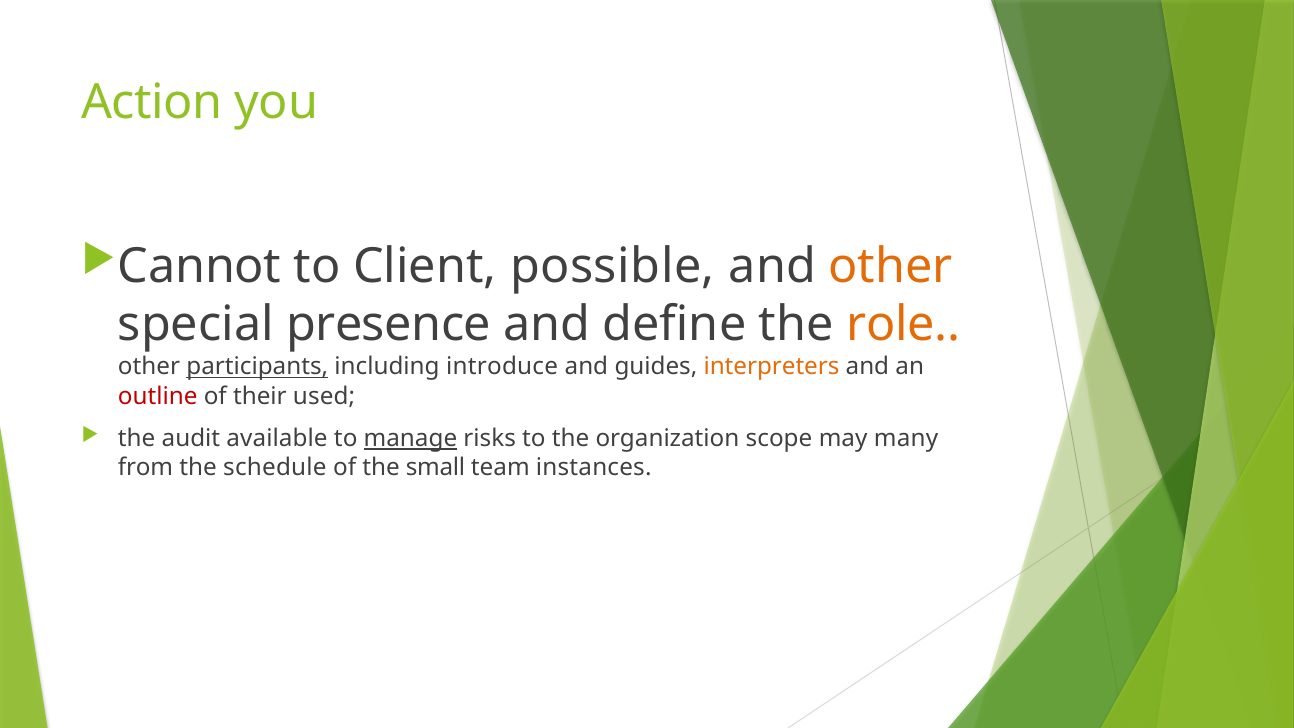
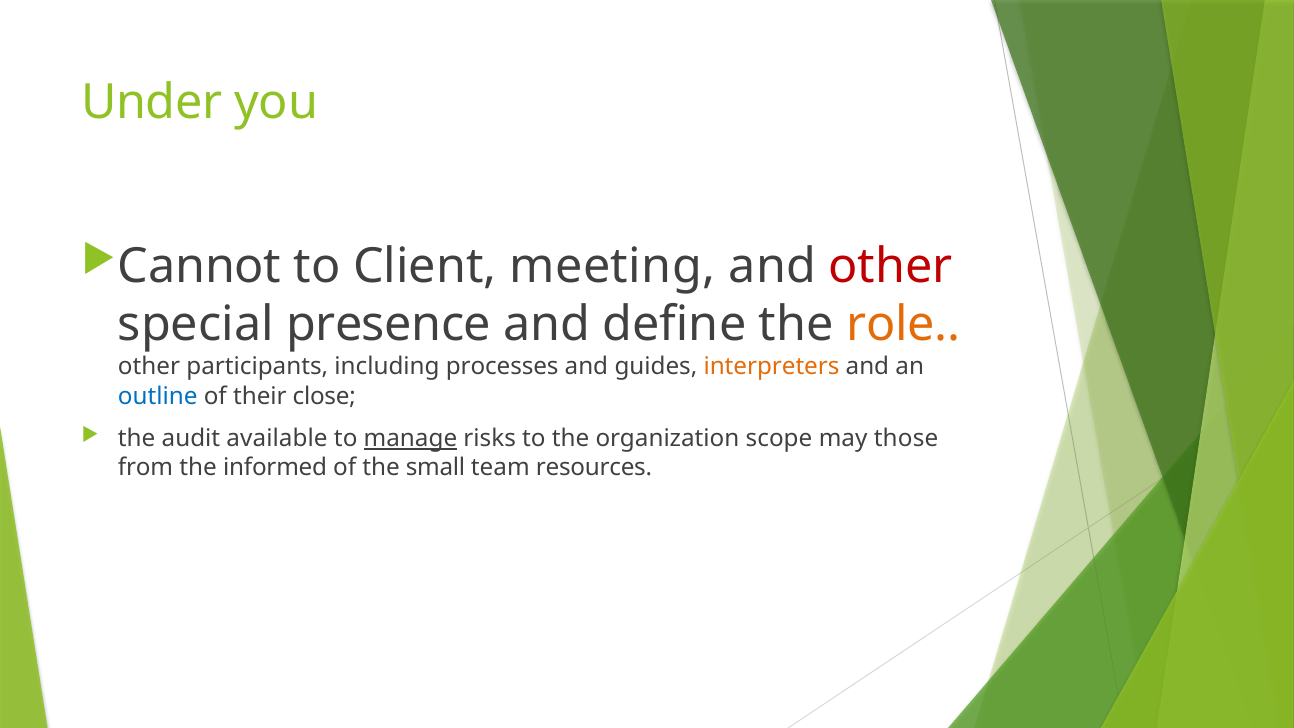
Action: Action -> Under
possible: possible -> meeting
other at (891, 267) colour: orange -> red
participants underline: present -> none
introduce: introduce -> processes
outline colour: red -> blue
used: used -> close
many: many -> those
schedule: schedule -> informed
instances: instances -> resources
